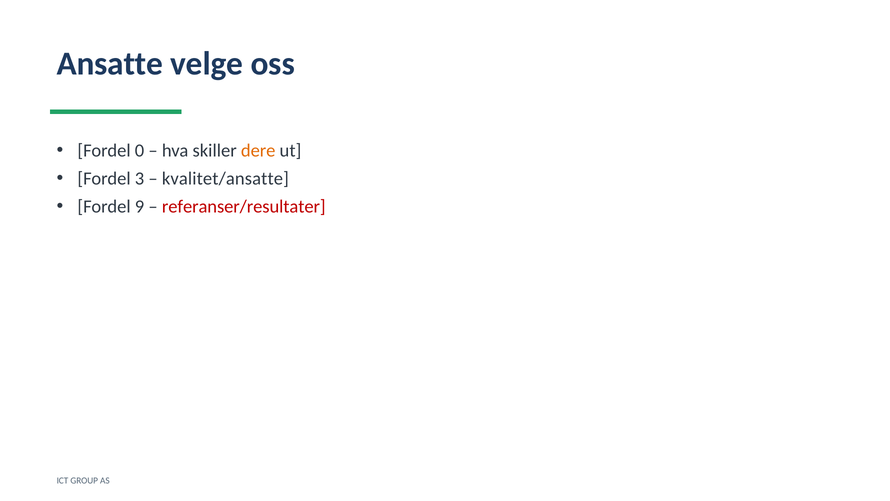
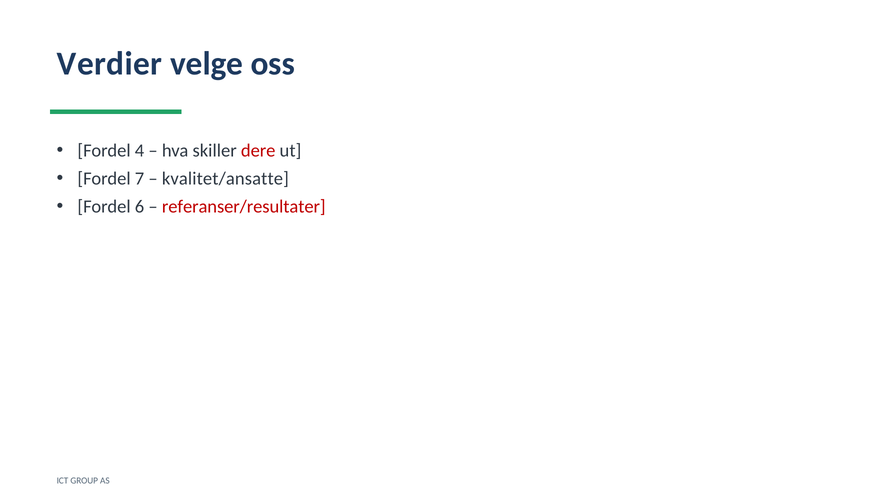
Ansatte: Ansatte -> Verdier
0: 0 -> 4
dere colour: orange -> red
3: 3 -> 7
9: 9 -> 6
